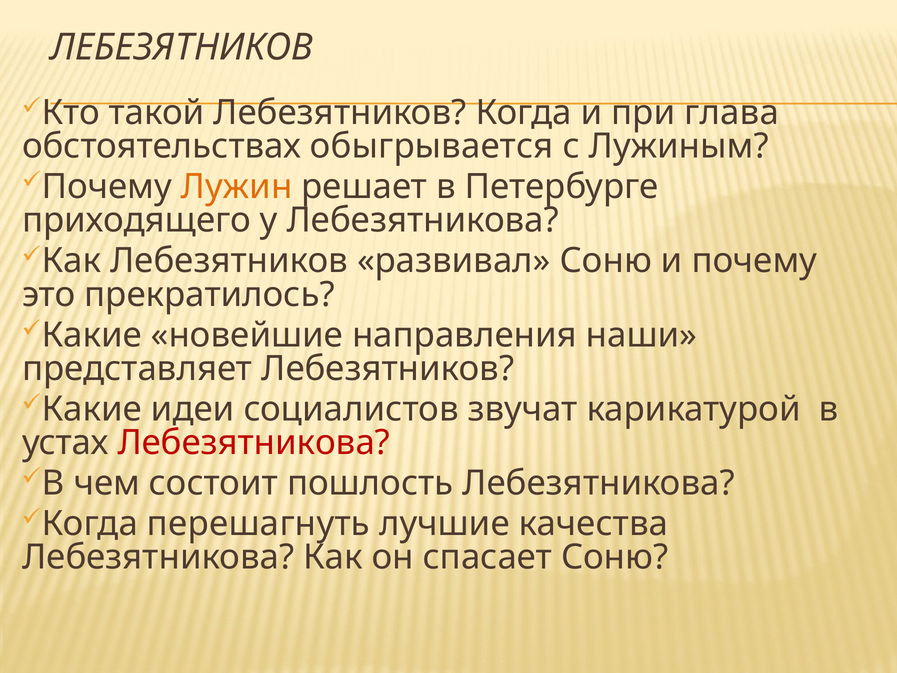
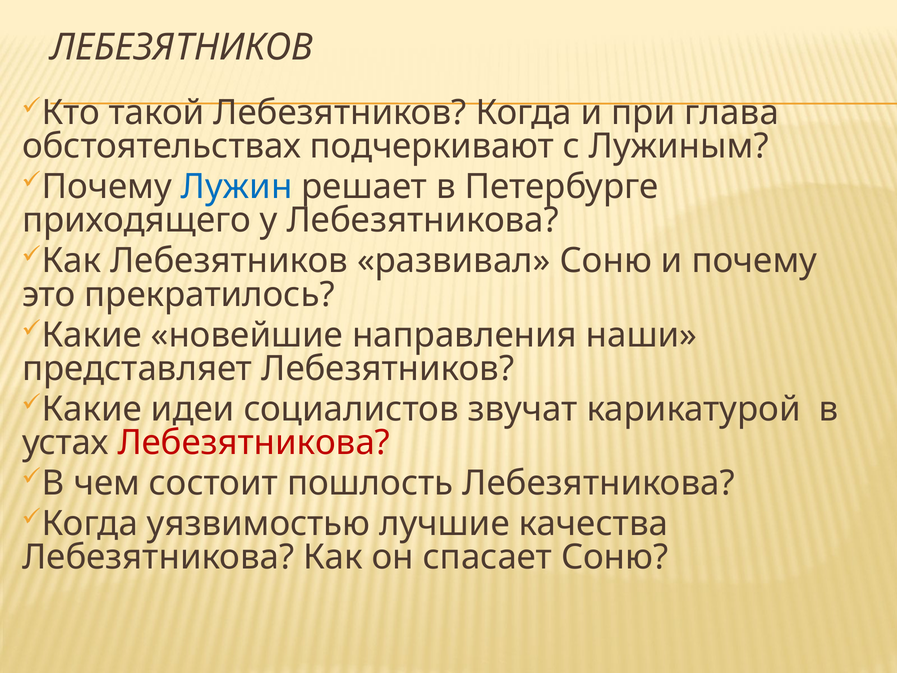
обыгрывается: обыгрывается -> подчеркивают
Лужин colour: orange -> blue
перешагнуть: перешагнуть -> уязвимостью
